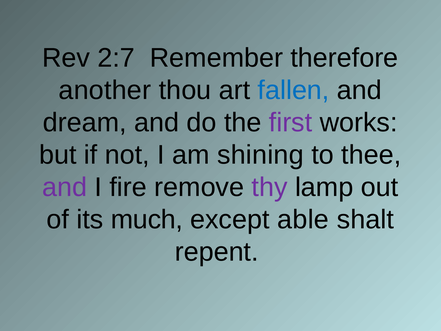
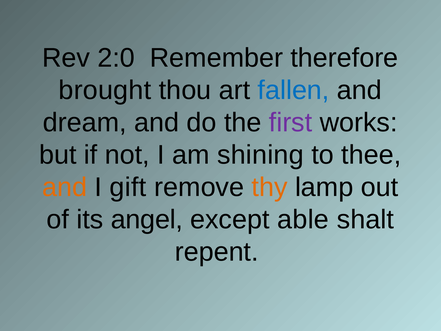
2:7: 2:7 -> 2:0
another: another -> brought
and at (65, 187) colour: purple -> orange
fire: fire -> gift
thy colour: purple -> orange
much: much -> angel
